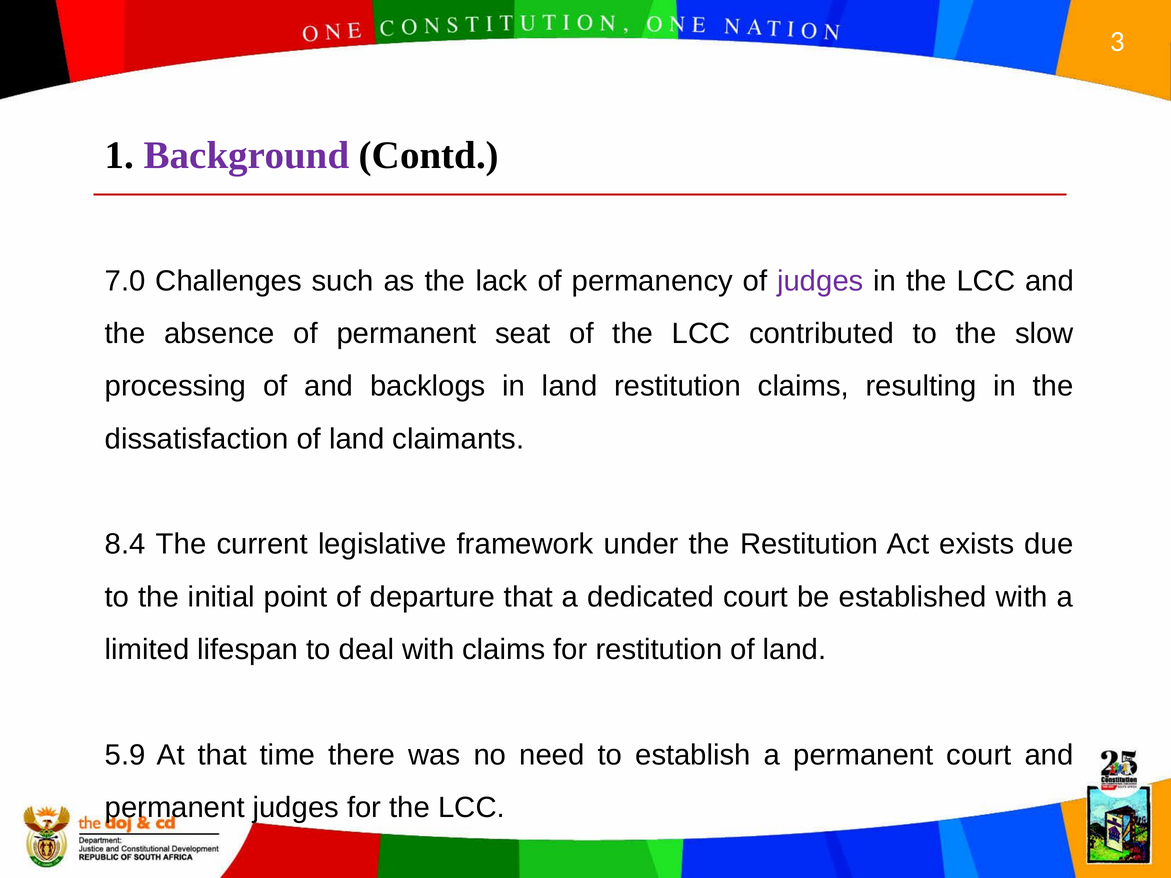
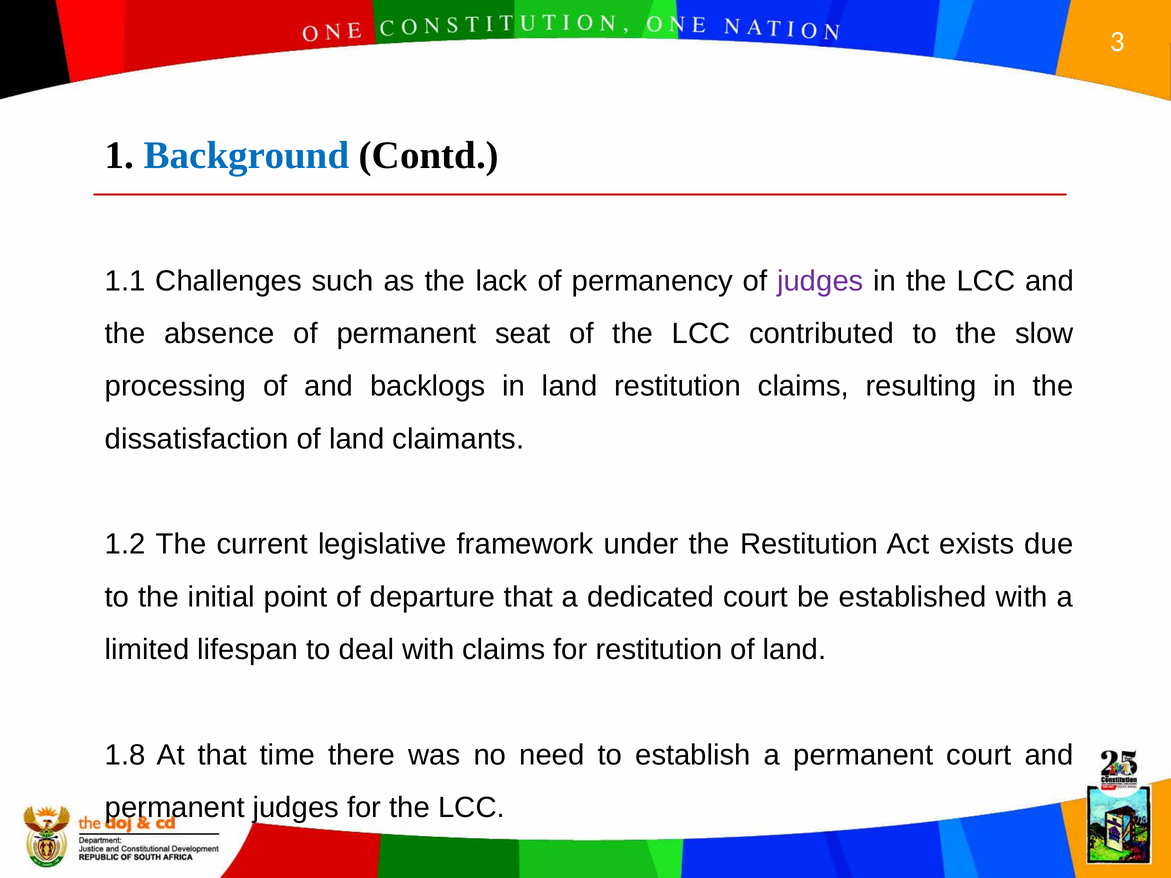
Background colour: purple -> blue
7.0: 7.0 -> 1.1
8.4: 8.4 -> 1.2
5.9: 5.9 -> 1.8
